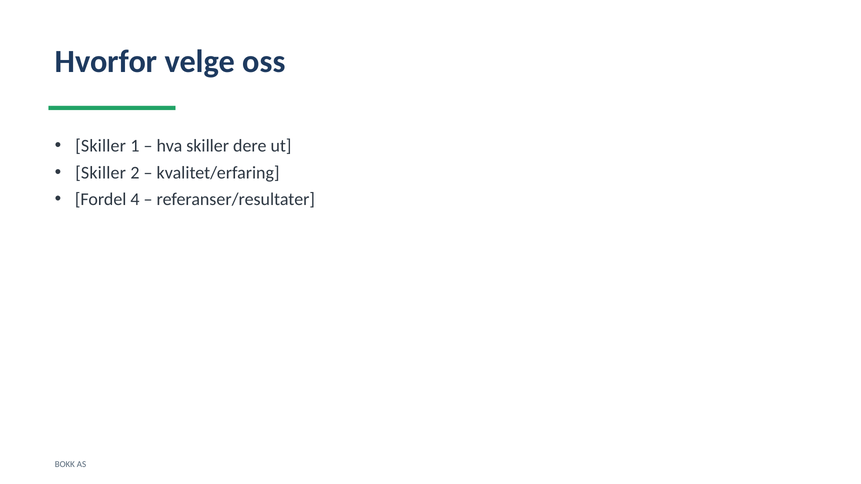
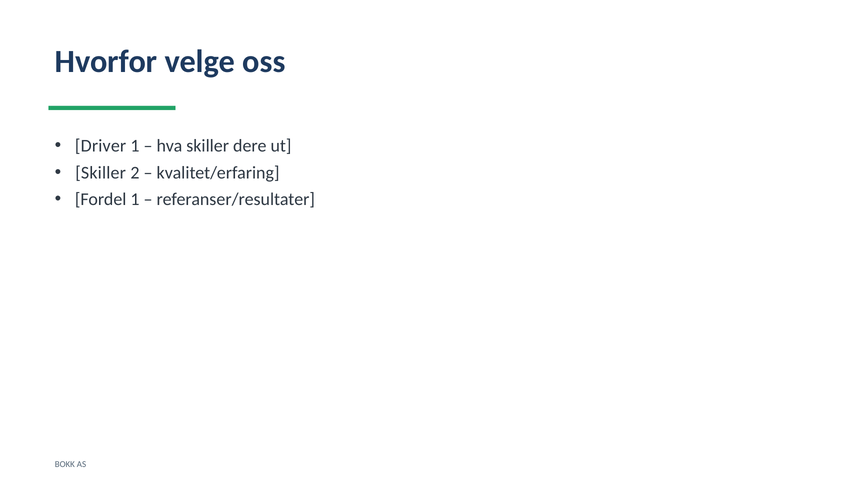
Skiller at (101, 146): Skiller -> Driver
Fordel 4: 4 -> 1
